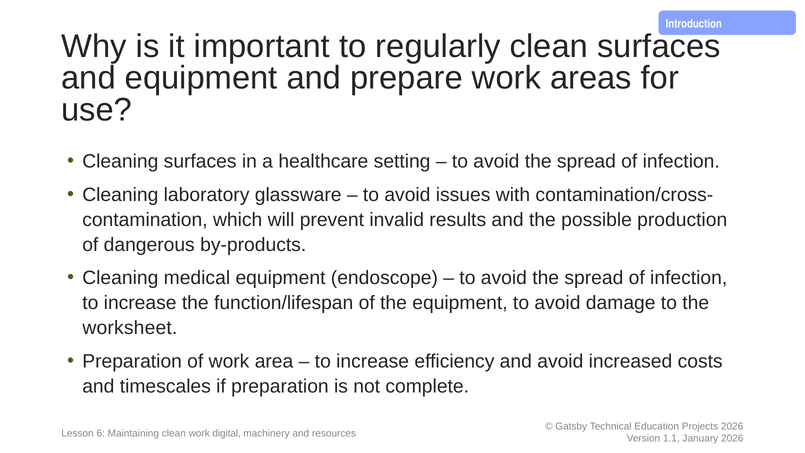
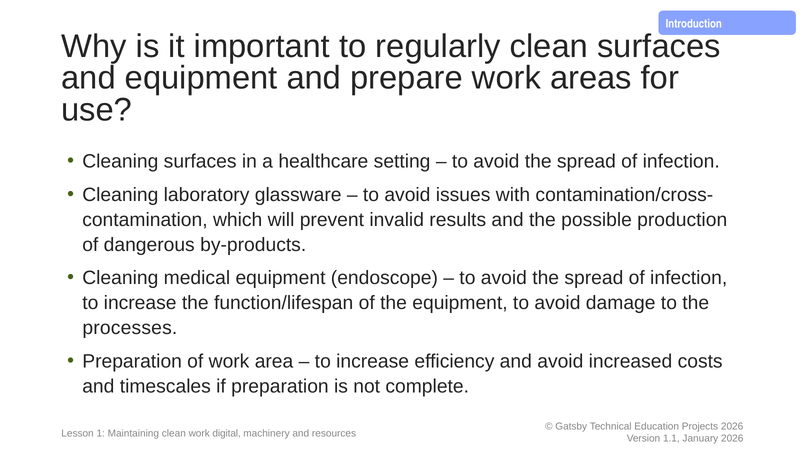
worksheet: worksheet -> processes
6: 6 -> 1
